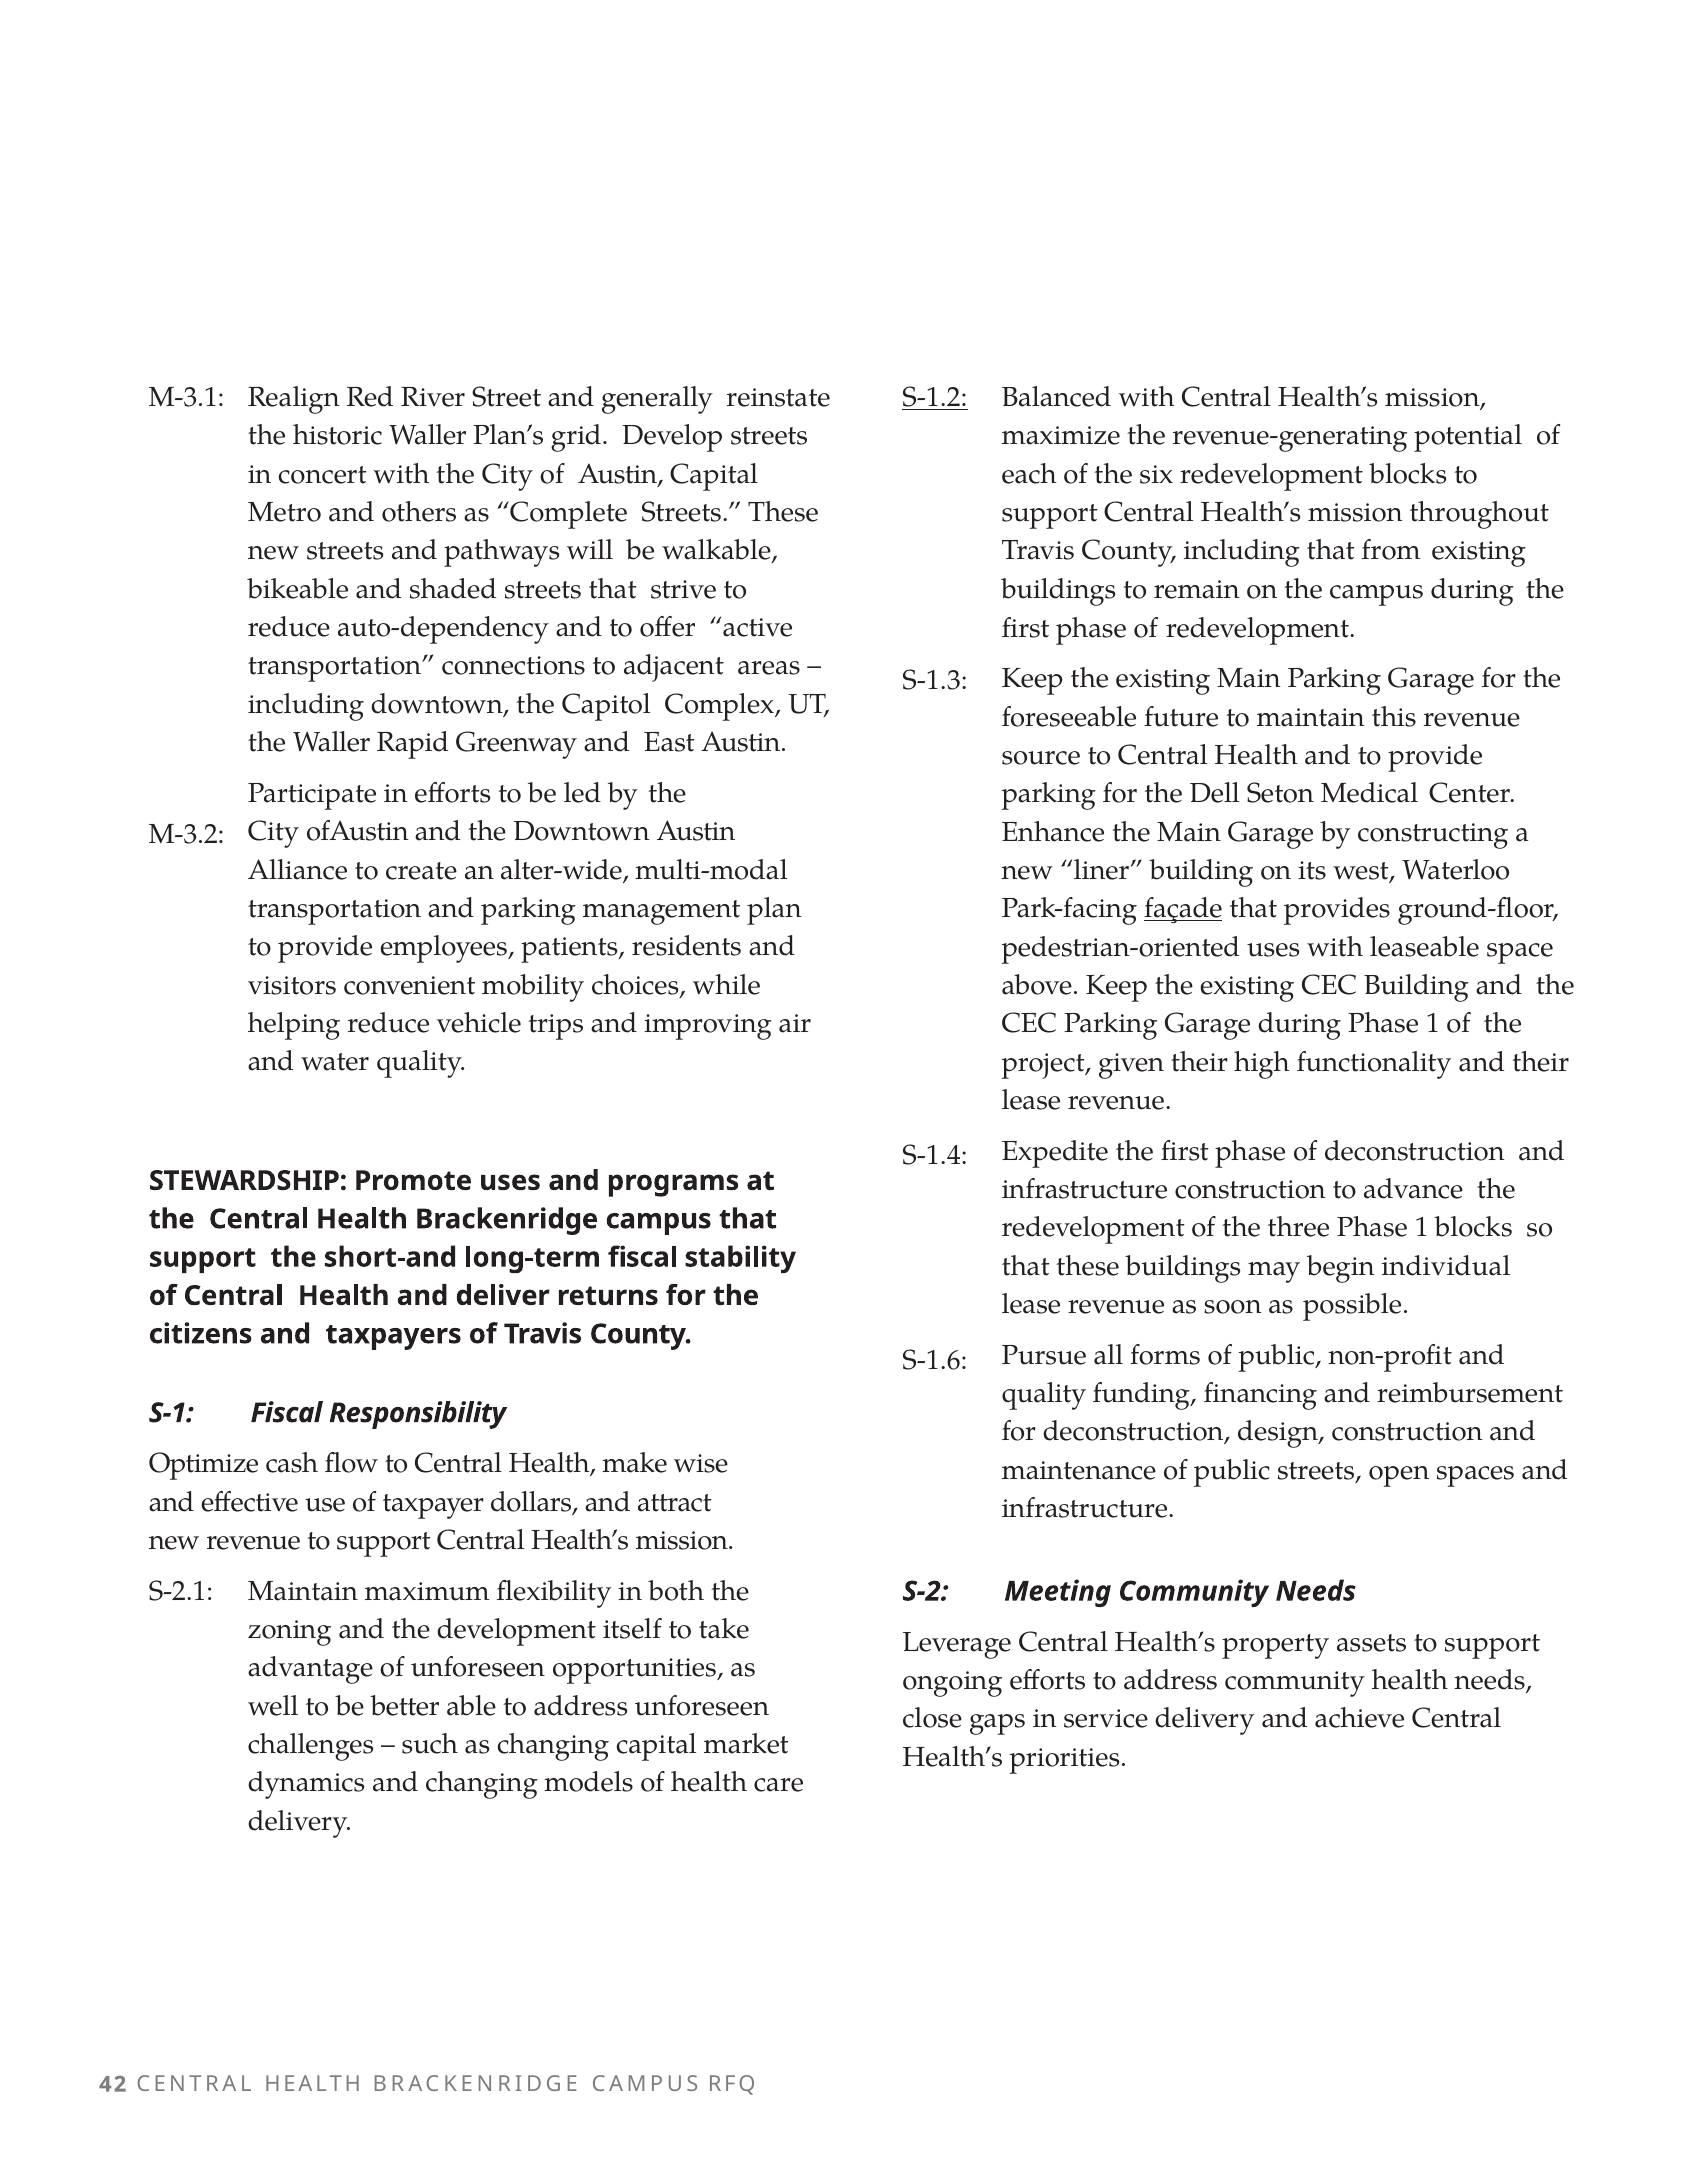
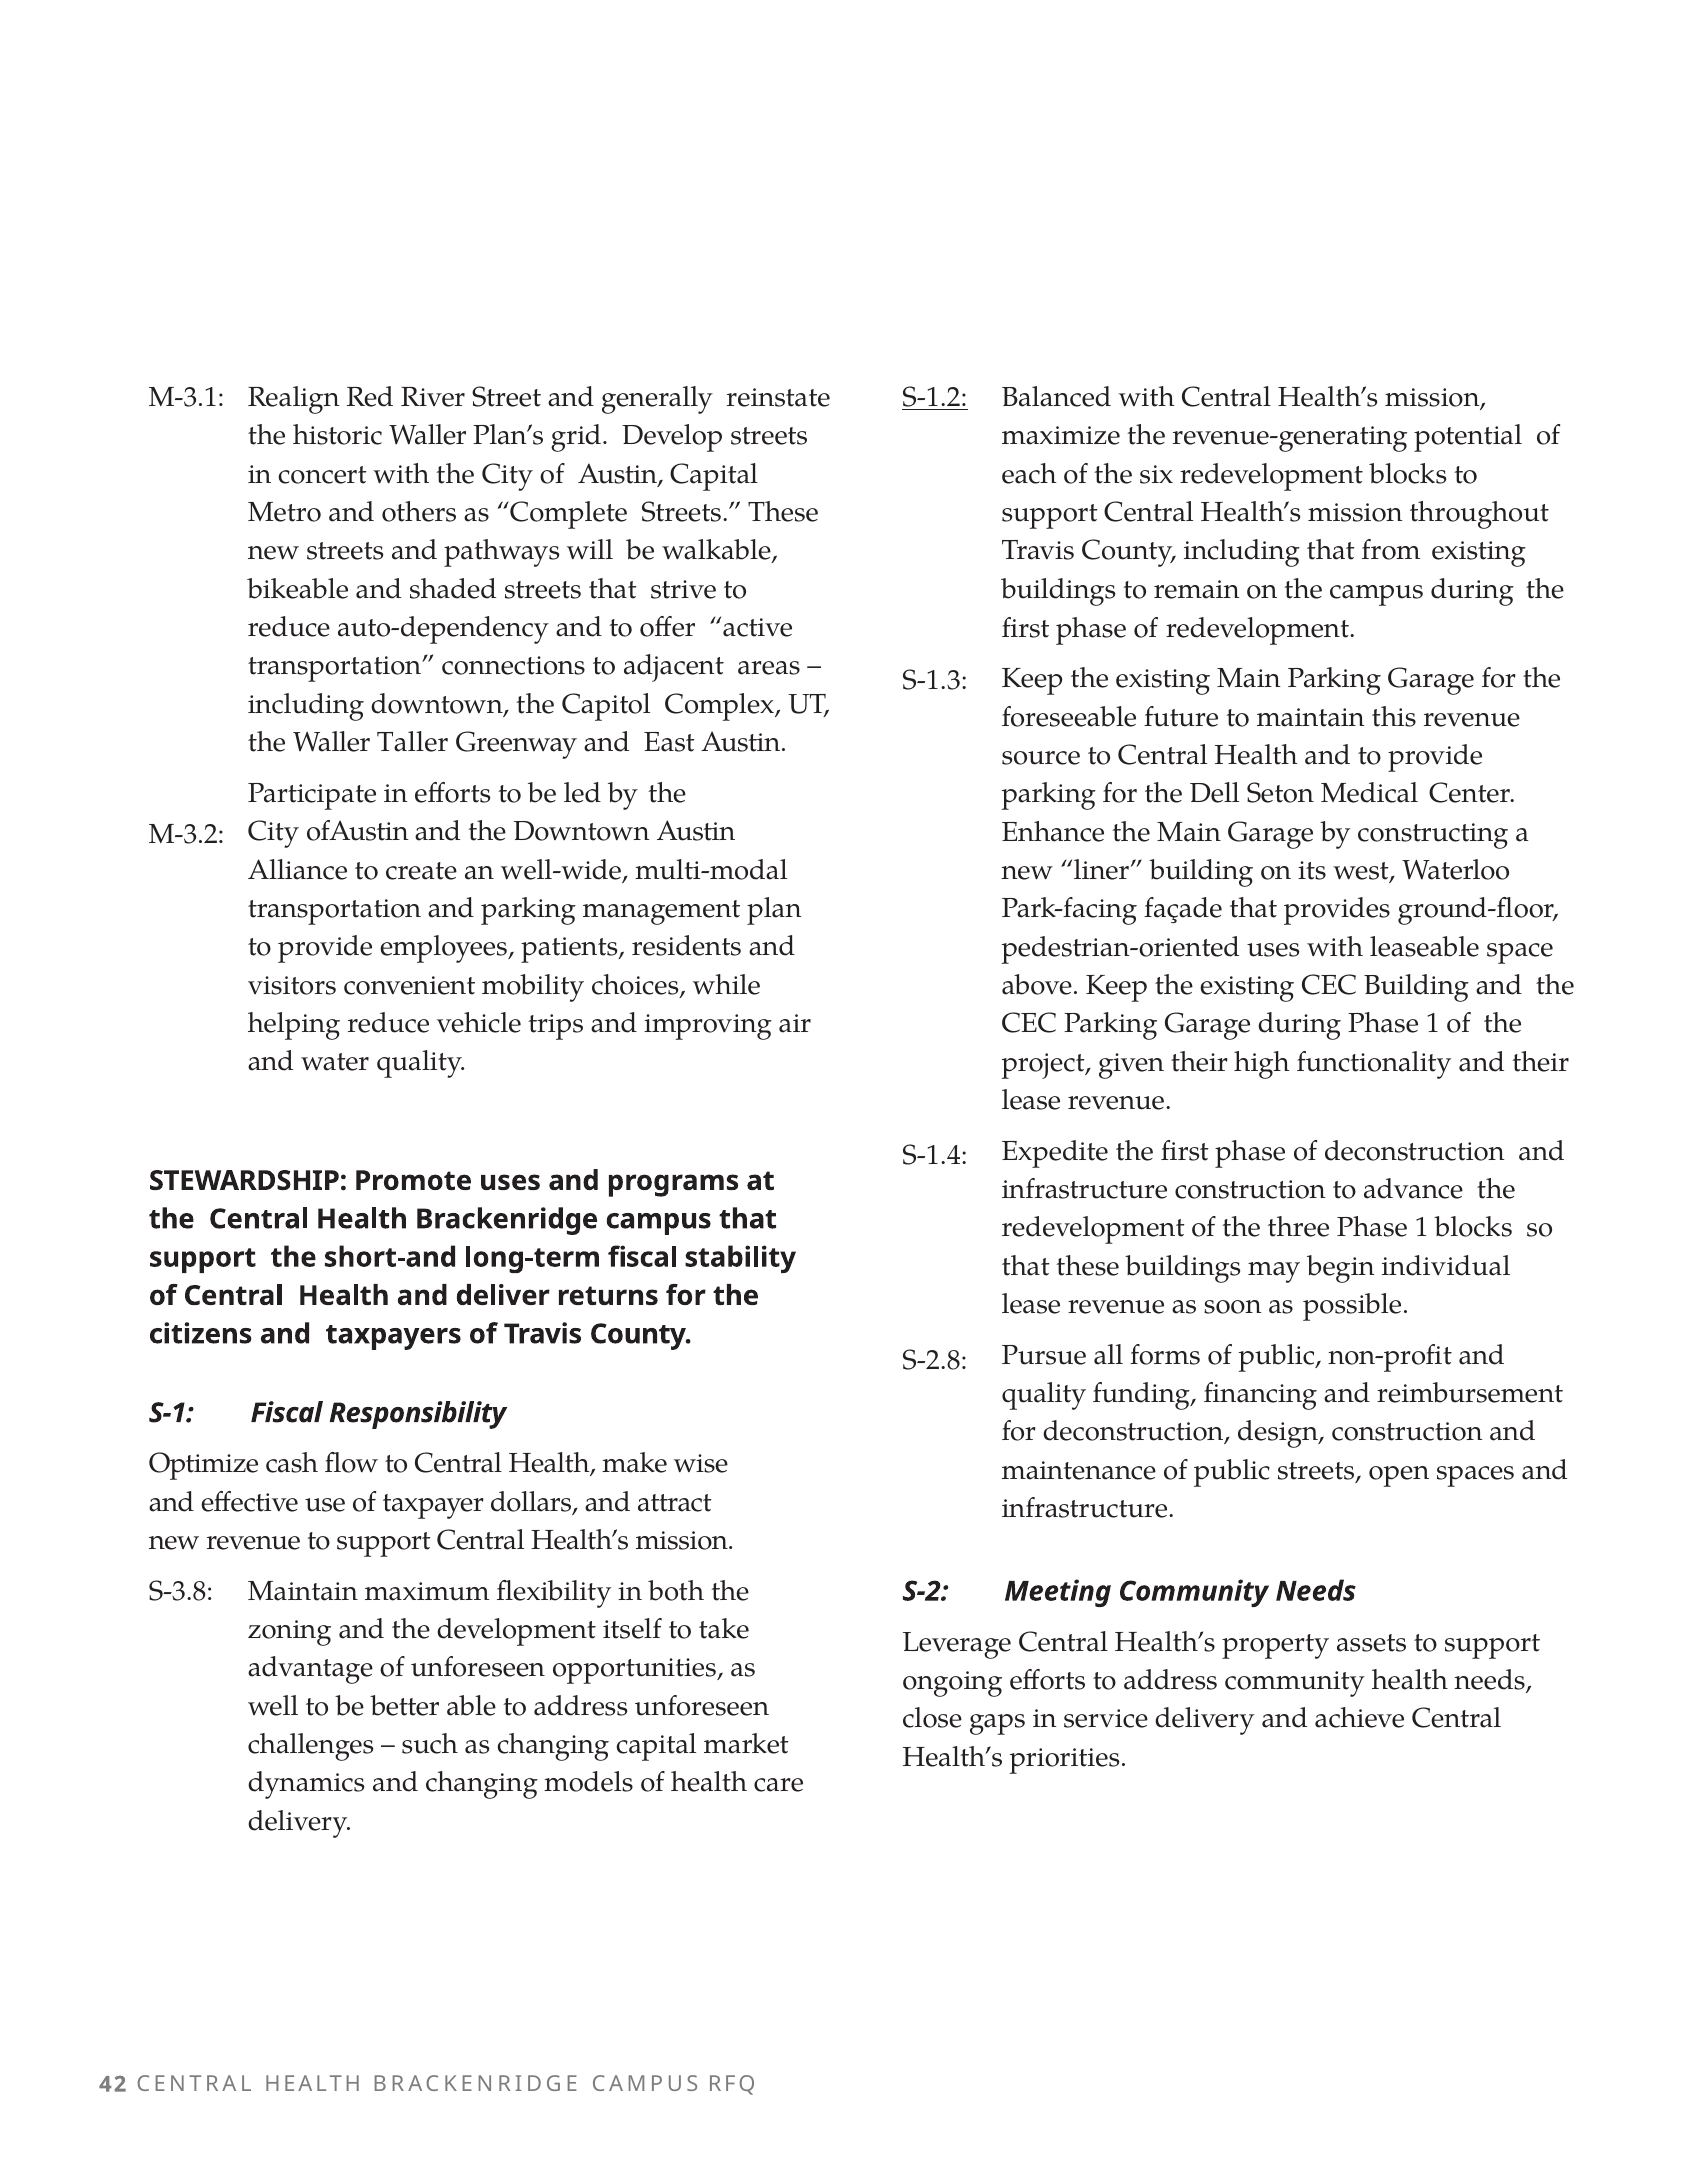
Rapid: Rapid -> Taller
alter-wide: alter-wide -> well-wide
façade underline: present -> none
S-1.6: S-1.6 -> S-2.8
S-2.1: S-2.1 -> S-3.8
